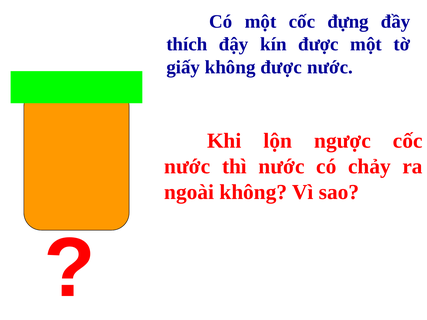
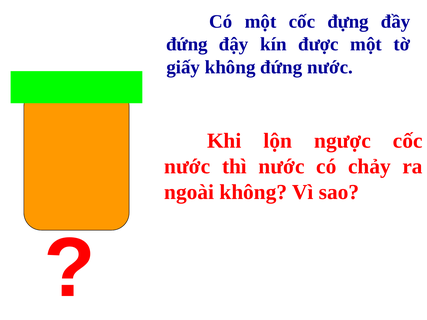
thích at (187, 44): thích -> đứng
không được: được -> đứng
